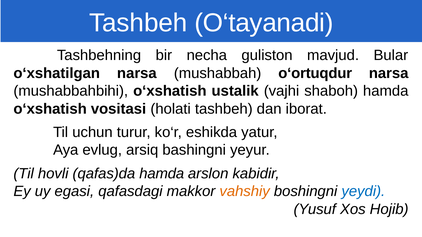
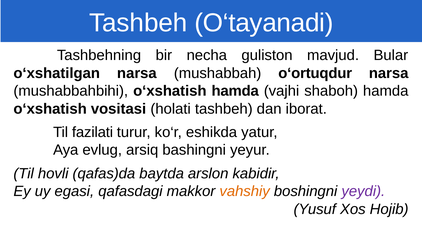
o‘xshatish ustalik: ustalik -> hamda
uchun: uchun -> fazilati
qafas)da hamda: hamda -> baytda
yeydi colour: blue -> purple
